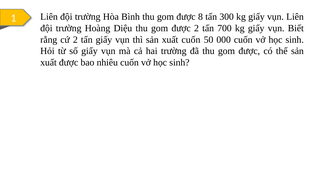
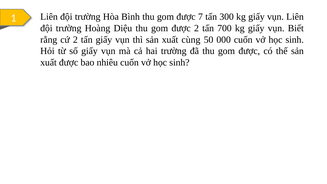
8: 8 -> 7
xuất cuốn: cuốn -> cùng
